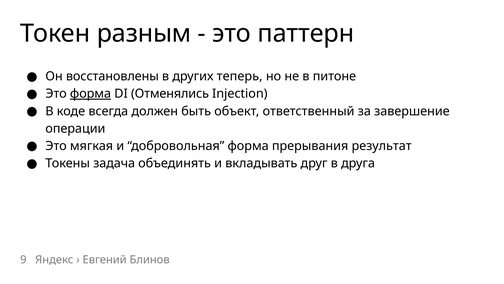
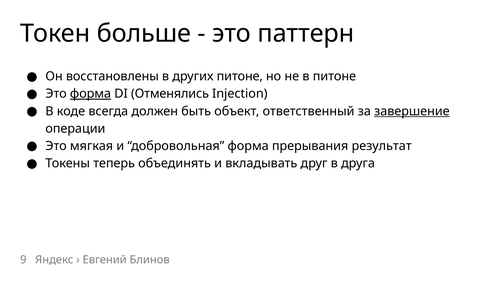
разным: разным -> больше
других теперь: теперь -> питоне
завершение underline: none -> present
задача: задача -> теперь
